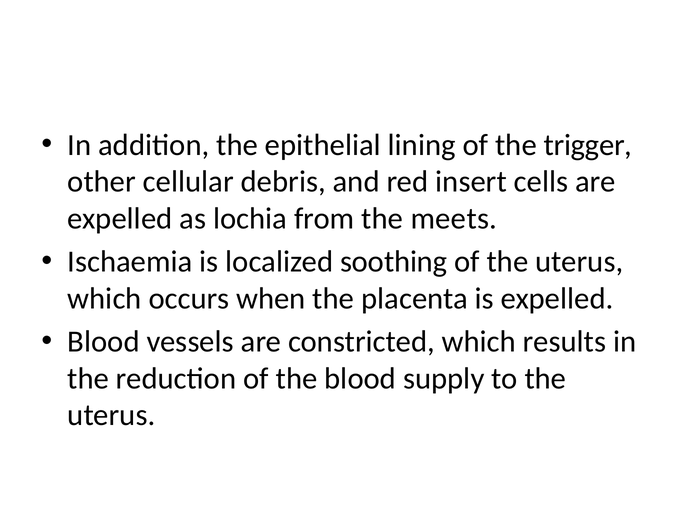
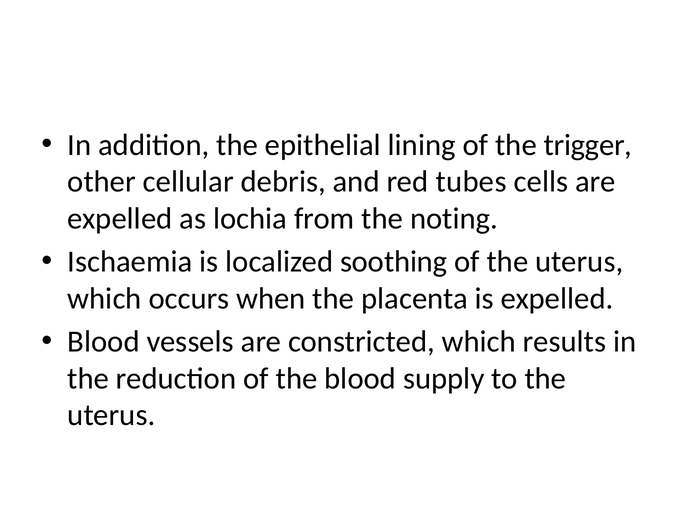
insert: insert -> tubes
meets: meets -> noting
